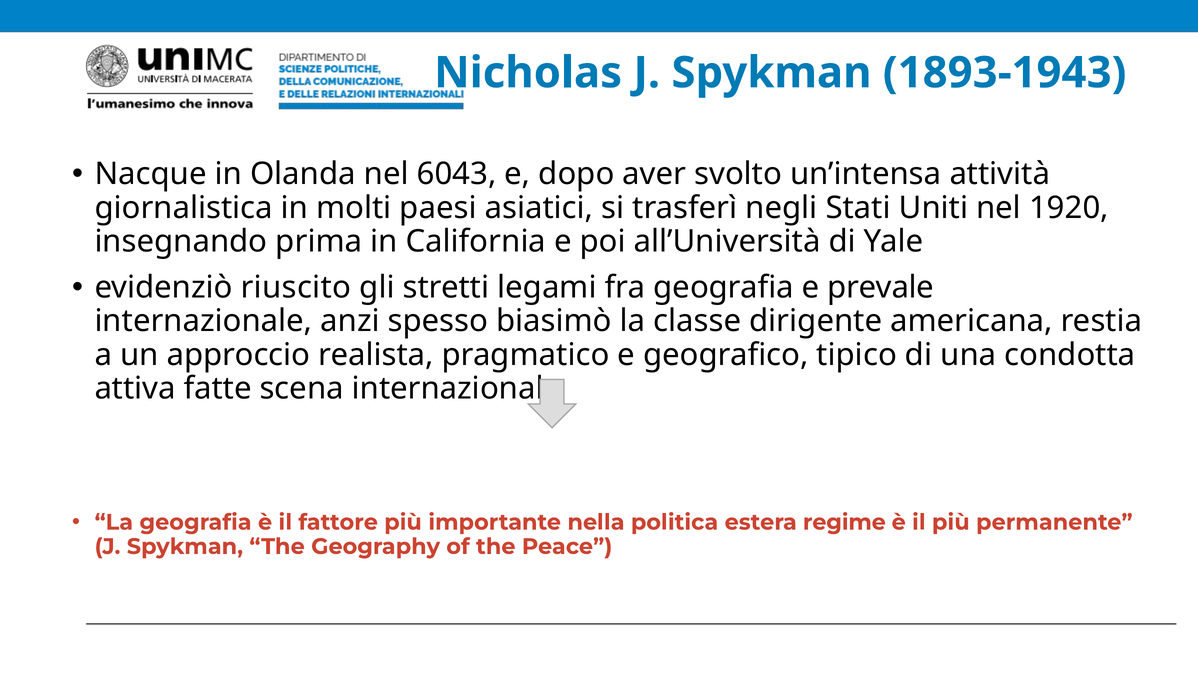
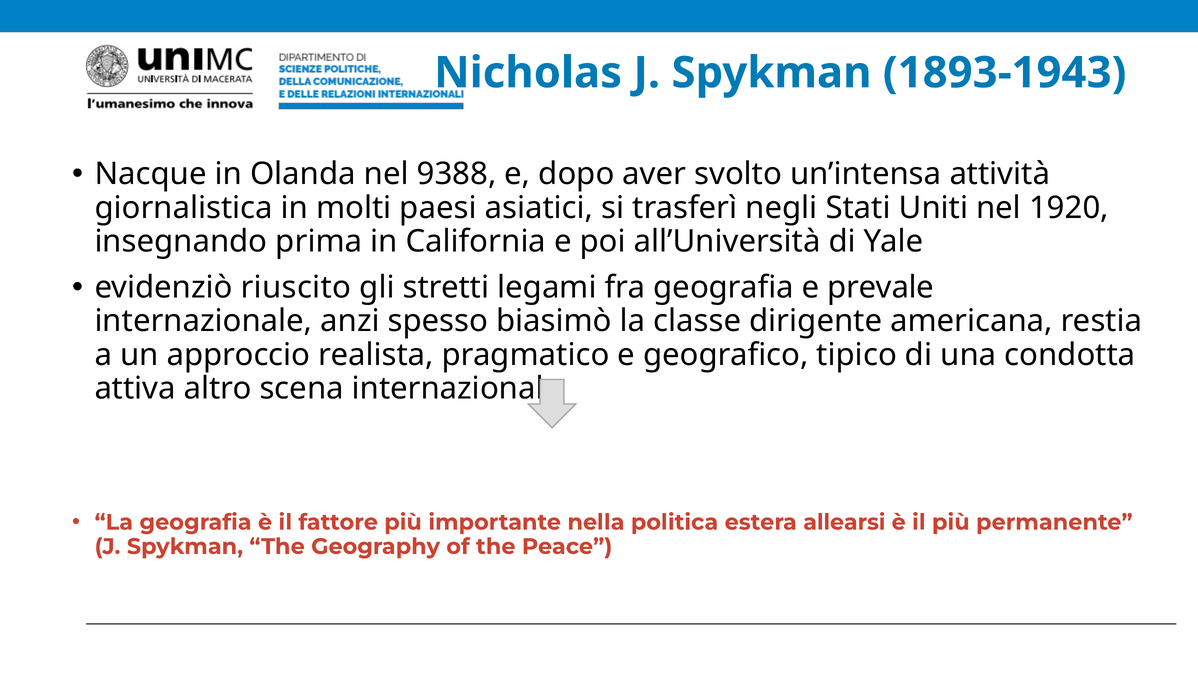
6043: 6043 -> 9388
fatte: fatte -> altro
regime: regime -> allearsi
